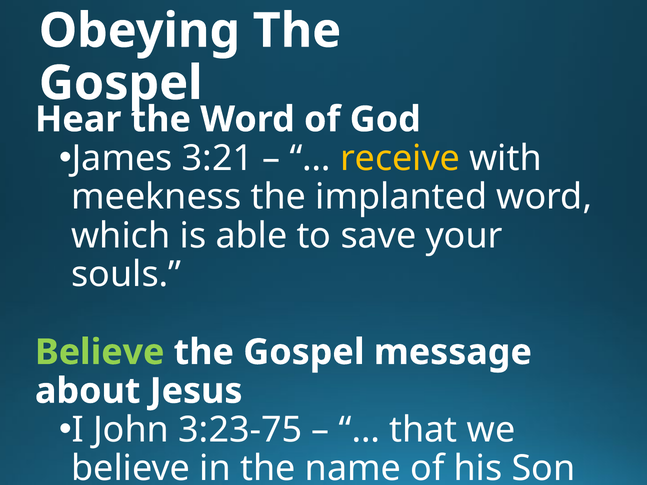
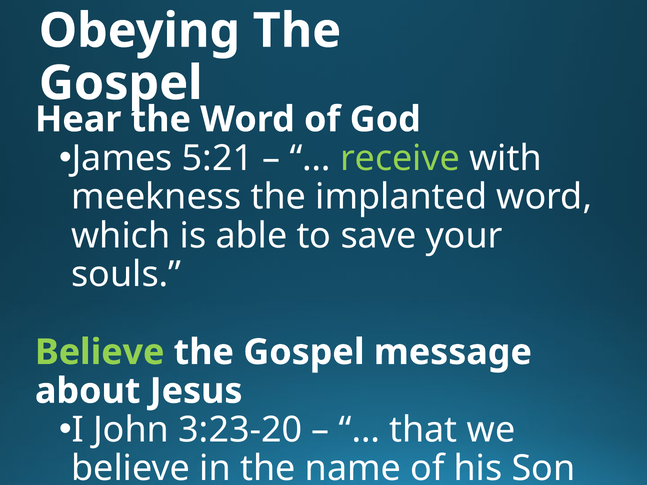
3:21: 3:21 -> 5:21
receive colour: yellow -> light green
3:23-75: 3:23-75 -> 3:23-20
